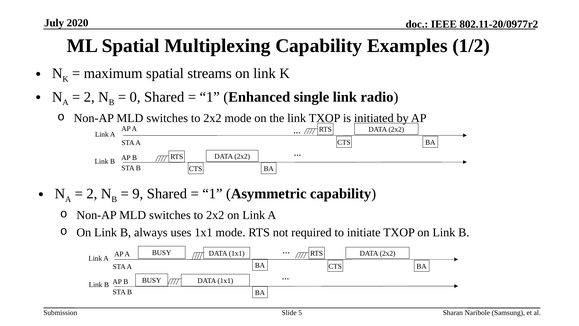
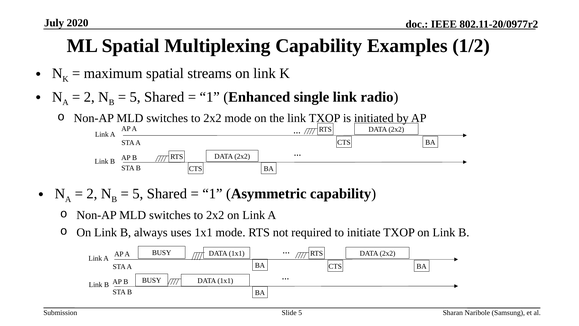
0 at (135, 97): 0 -> 5
9 at (138, 194): 9 -> 5
